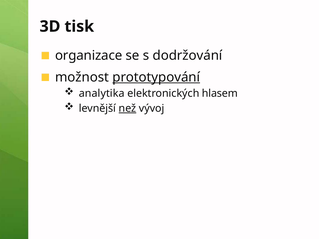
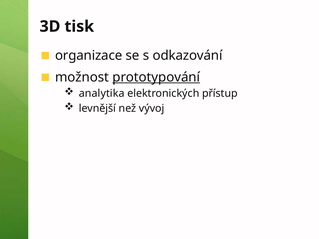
dodržování: dodržování -> odkazování
hlasem: hlasem -> přístup
než underline: present -> none
